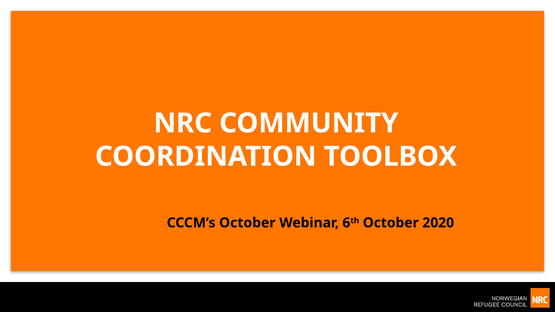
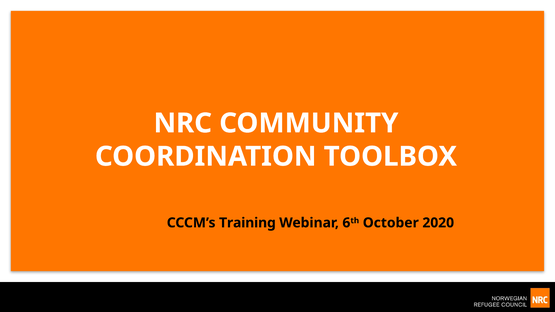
CCCM’s October: October -> Training
